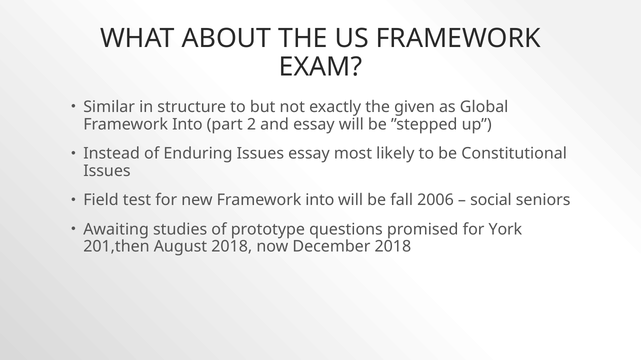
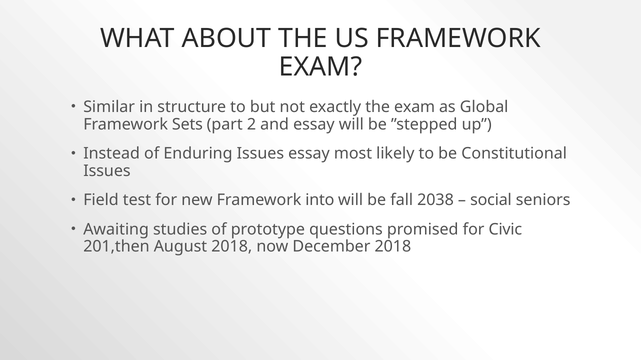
the given: given -> exam
Into at (187, 124): Into -> Sets
2006: 2006 -> 2038
York: York -> Civic
